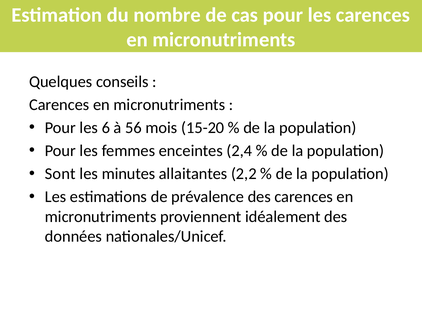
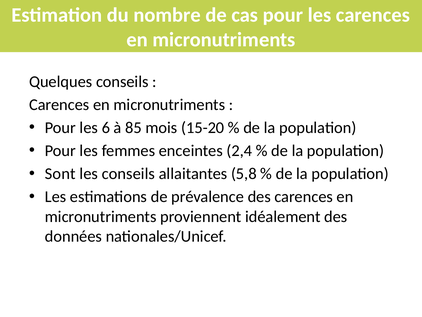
56: 56 -> 85
les minutes: minutes -> conseils
2,2: 2,2 -> 5,8
